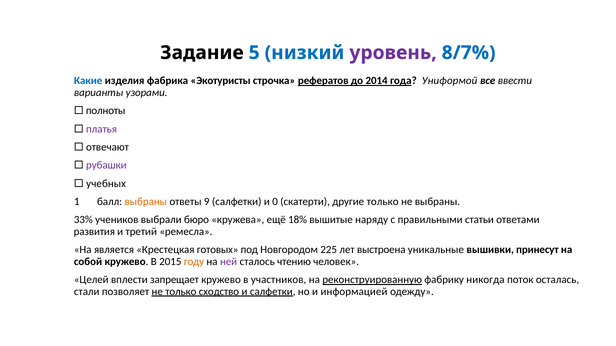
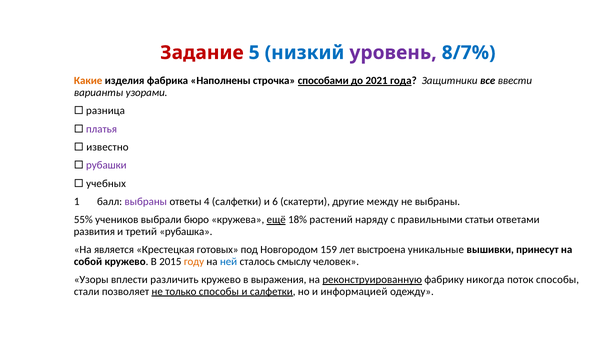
Задание colour: black -> red
Какие colour: blue -> orange
Экотуристы: Экотуристы -> Наполнены
рефератов: рефератов -> способами
2014: 2014 -> 2021
Униформой: Униформой -> Защитники
полноты: полноты -> разница
отвечают: отвечают -> известно
выбраны at (146, 202) colour: orange -> purple
9: 9 -> 4
0: 0 -> 6
другие только: только -> между
33%: 33% -> 55%
ещё underline: none -> present
вышитые: вышитые -> растений
ремесла: ремесла -> рубашка
225: 225 -> 159
ней colour: purple -> blue
чтению: чтению -> смыслу
Целей: Целей -> Узоры
запрещает: запрещает -> различить
участников: участников -> выражения
поток осталась: осталась -> способы
только сходство: сходство -> способы
